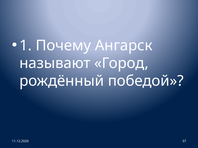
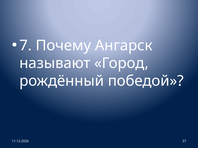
1: 1 -> 7
